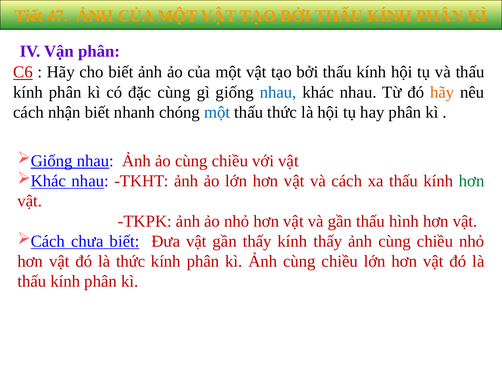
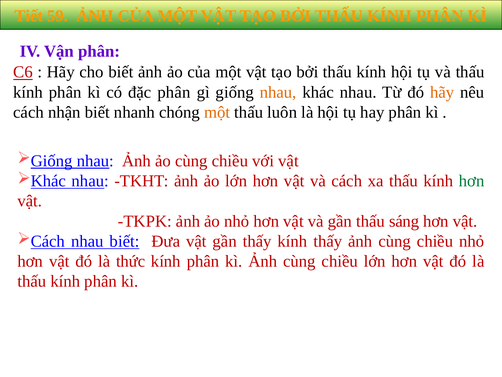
47: 47 -> 59
đặc cùng: cùng -> phân
nhau at (278, 92) colour: blue -> orange
một at (217, 112) colour: blue -> orange
thấu thức: thức -> luôn
hình: hình -> sáng
chưa at (87, 241): chưa -> nhau
